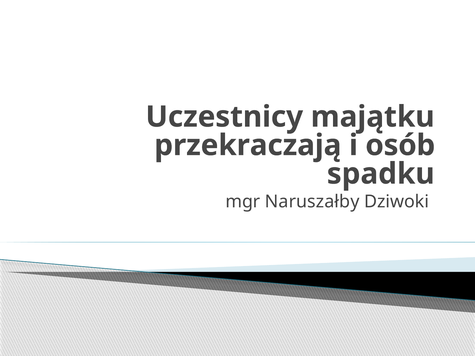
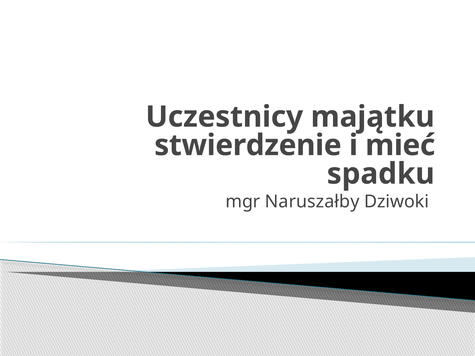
przekraczają: przekraczają -> stwierdzenie
osób: osób -> mieć
